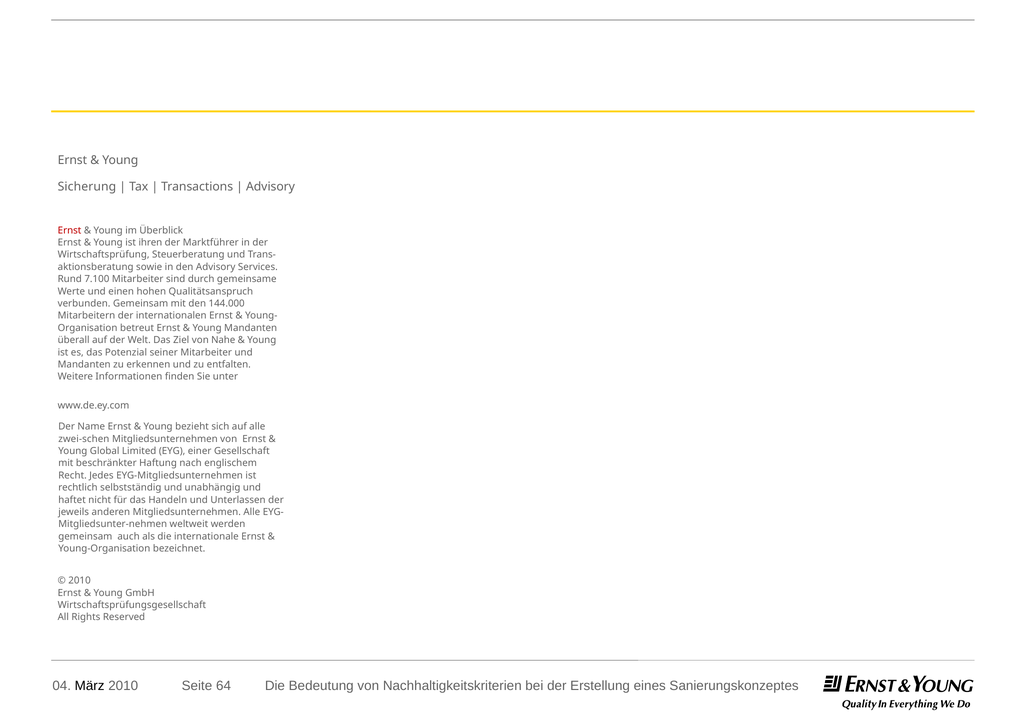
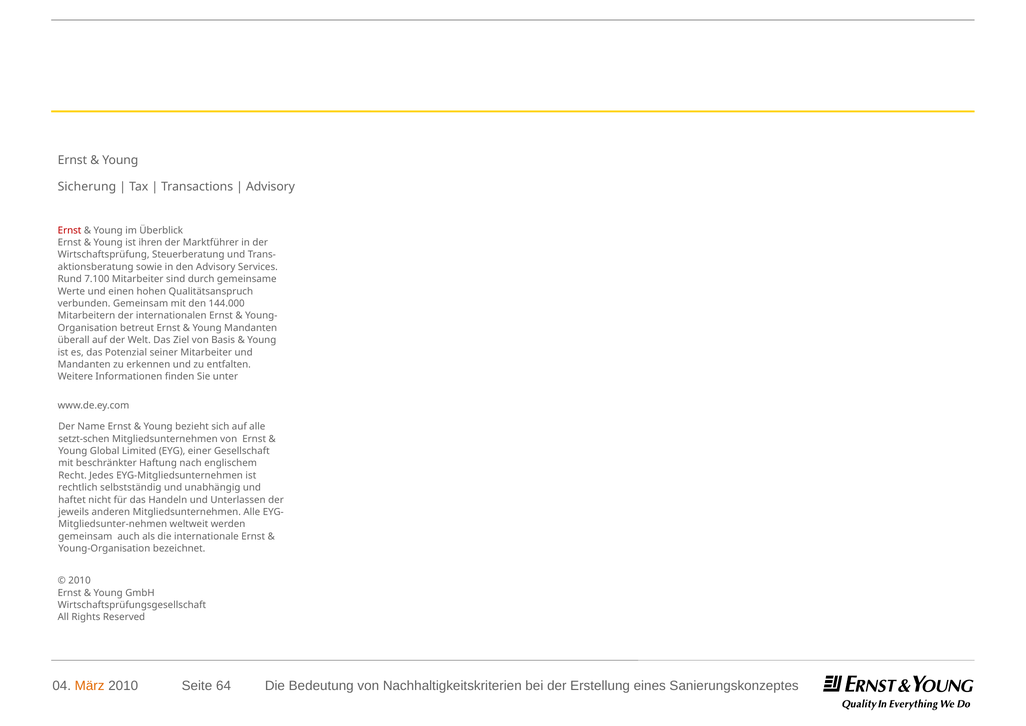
Nahe: Nahe -> Basis
zwei-schen: zwei-schen -> setzt-schen
März colour: black -> orange
